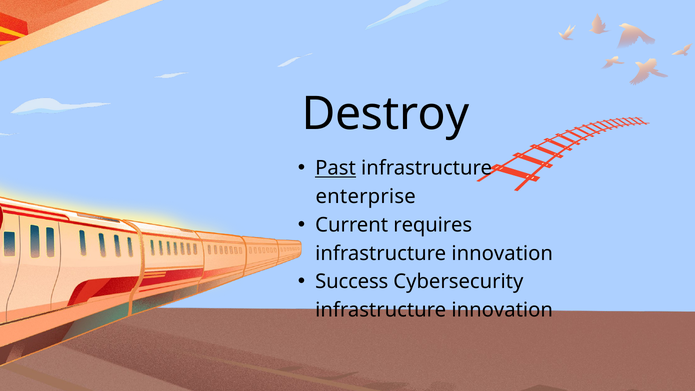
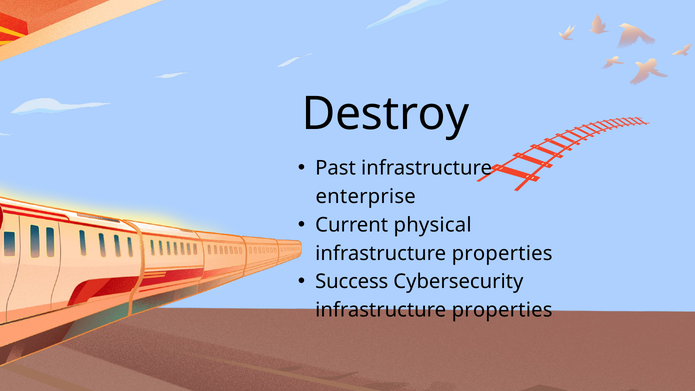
Past underline: present -> none
requires: requires -> physical
innovation at (502, 253): innovation -> properties
innovation at (502, 310): innovation -> properties
